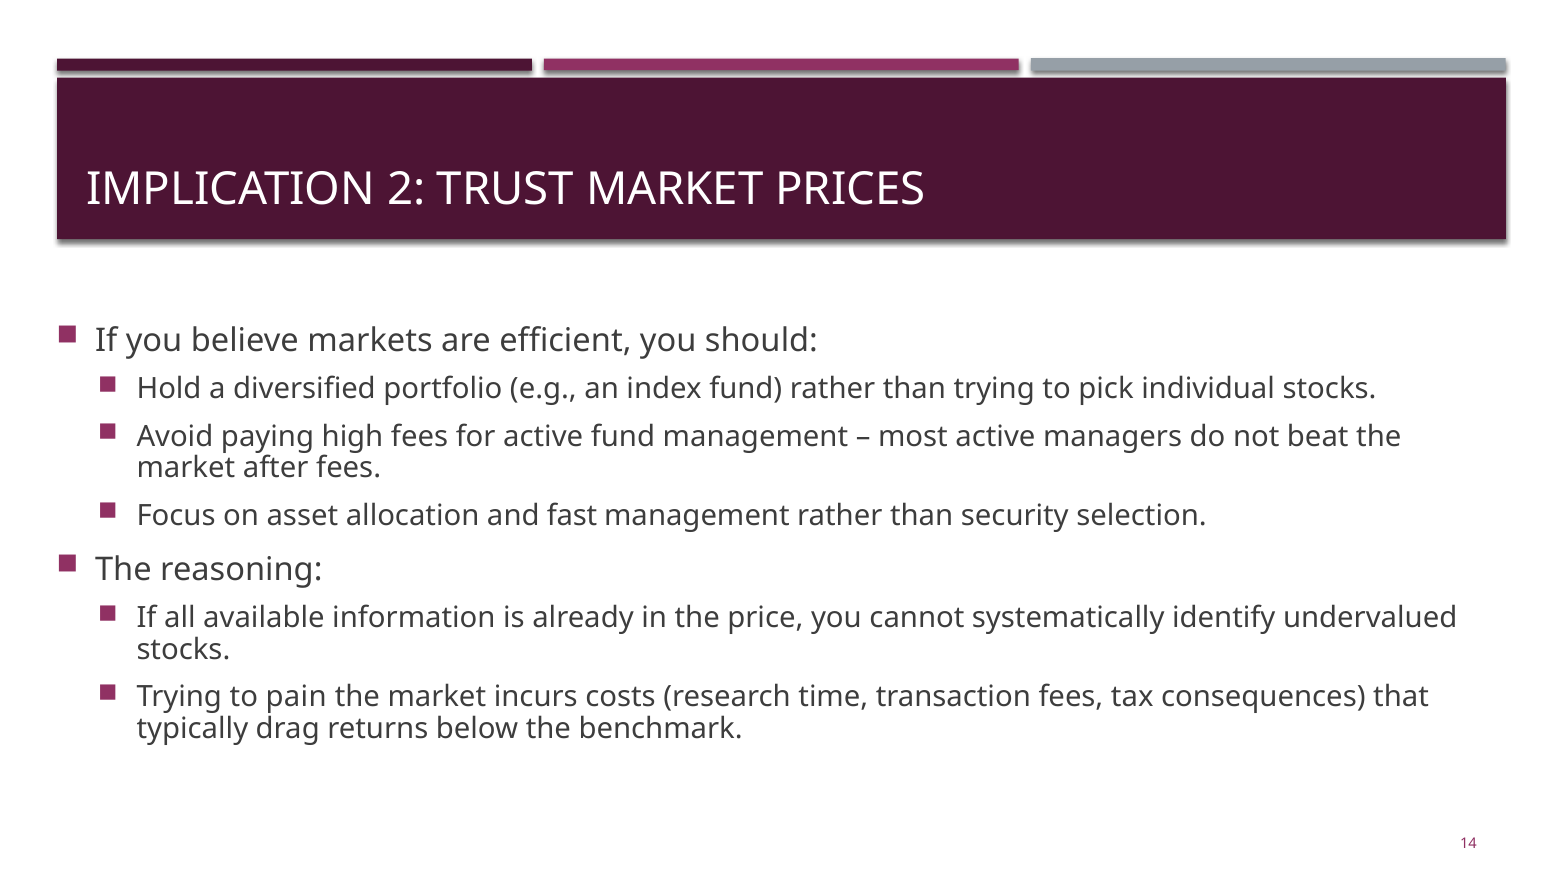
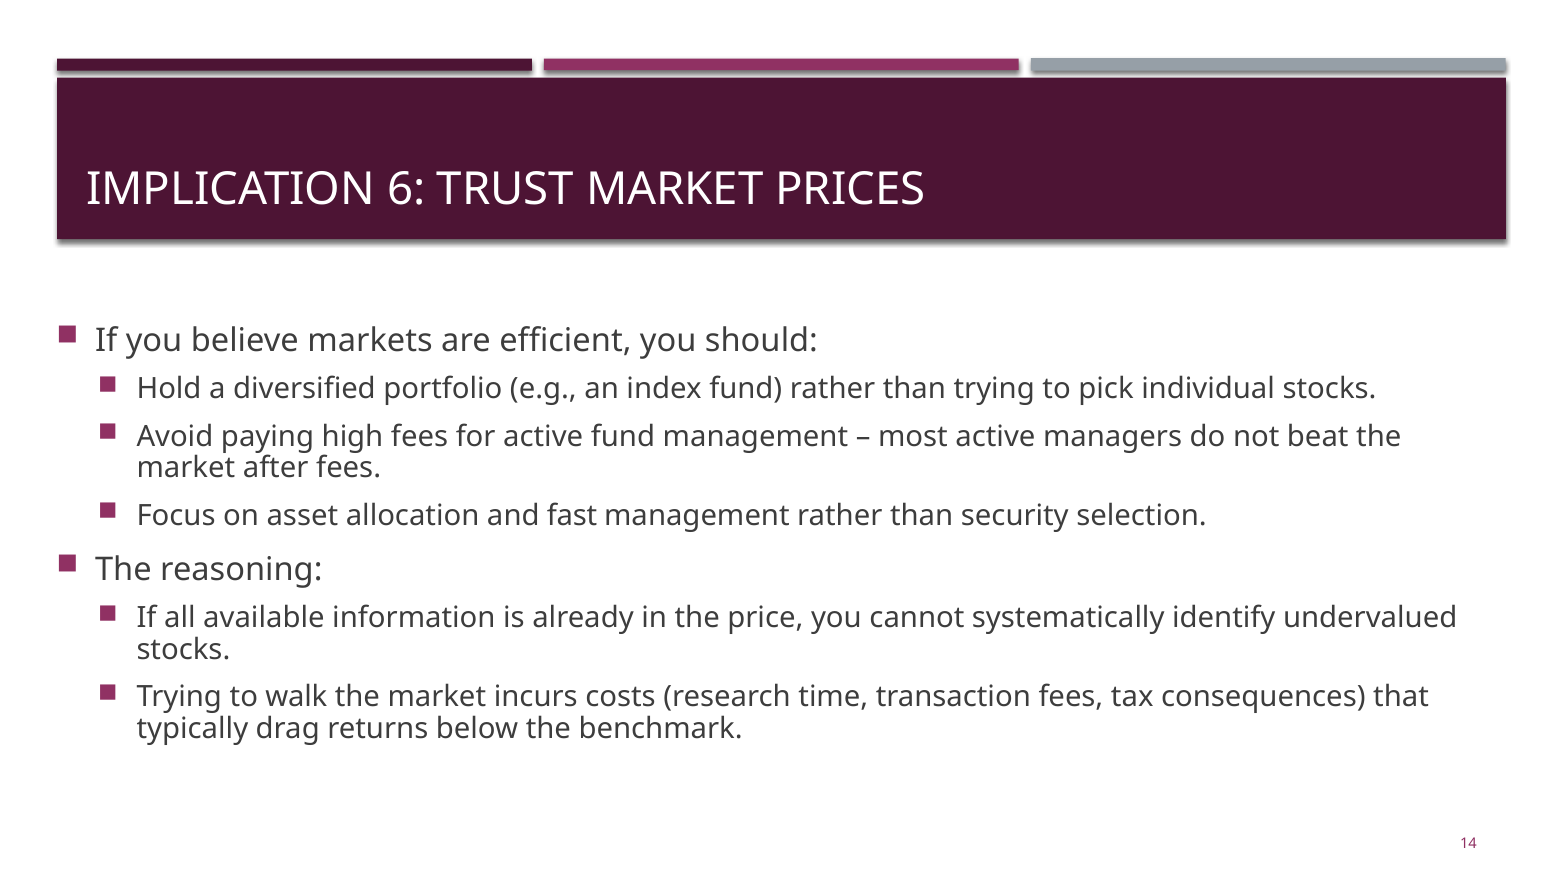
2: 2 -> 6
pain: pain -> walk
